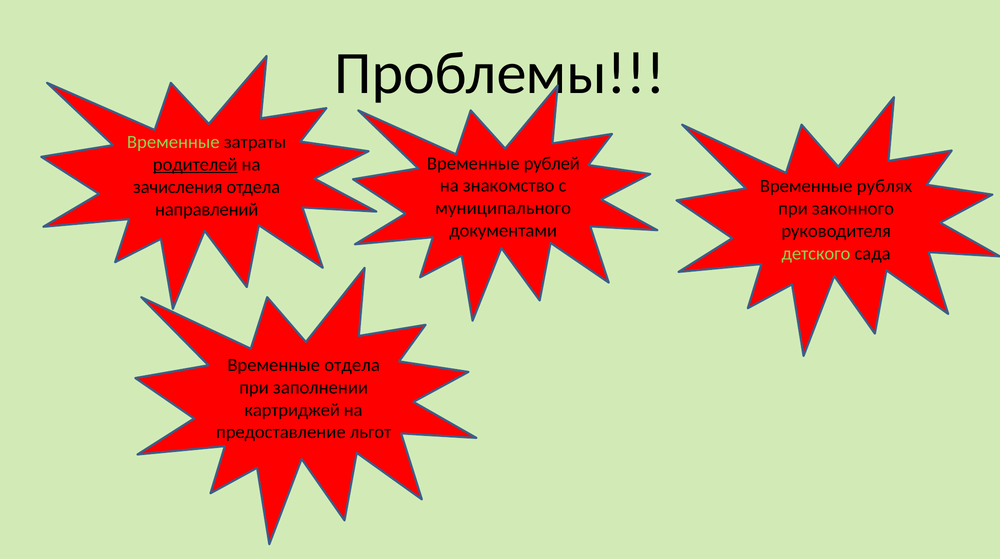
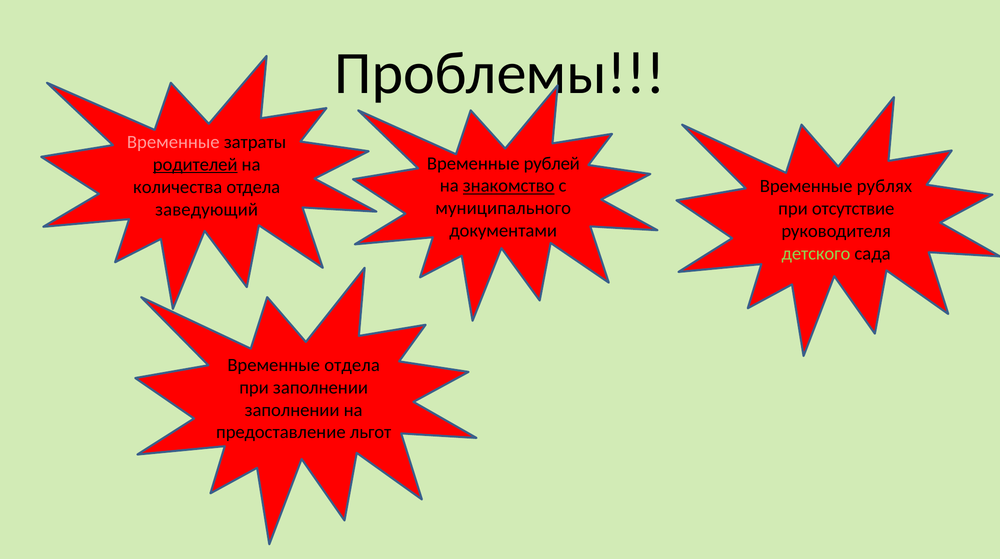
Временные at (173, 142) colour: light green -> pink
знакомство underline: none -> present
зачисления: зачисления -> количества
законного: законного -> отсутствие
направлений: направлений -> заведующий
картриджей at (292, 410): картриджей -> заполнении
